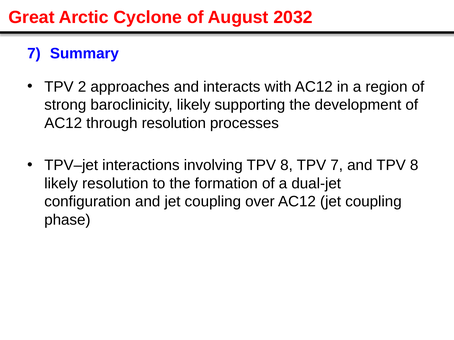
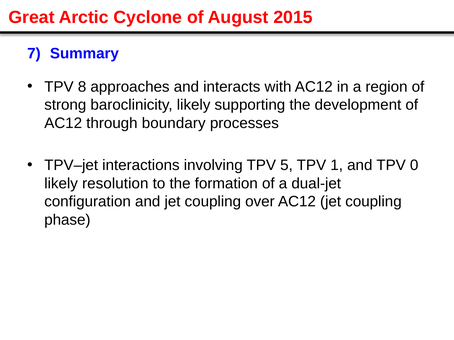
2032: 2032 -> 2015
2: 2 -> 8
through resolution: resolution -> boundary
involving TPV 8: 8 -> 5
TPV 7: 7 -> 1
and TPV 8: 8 -> 0
